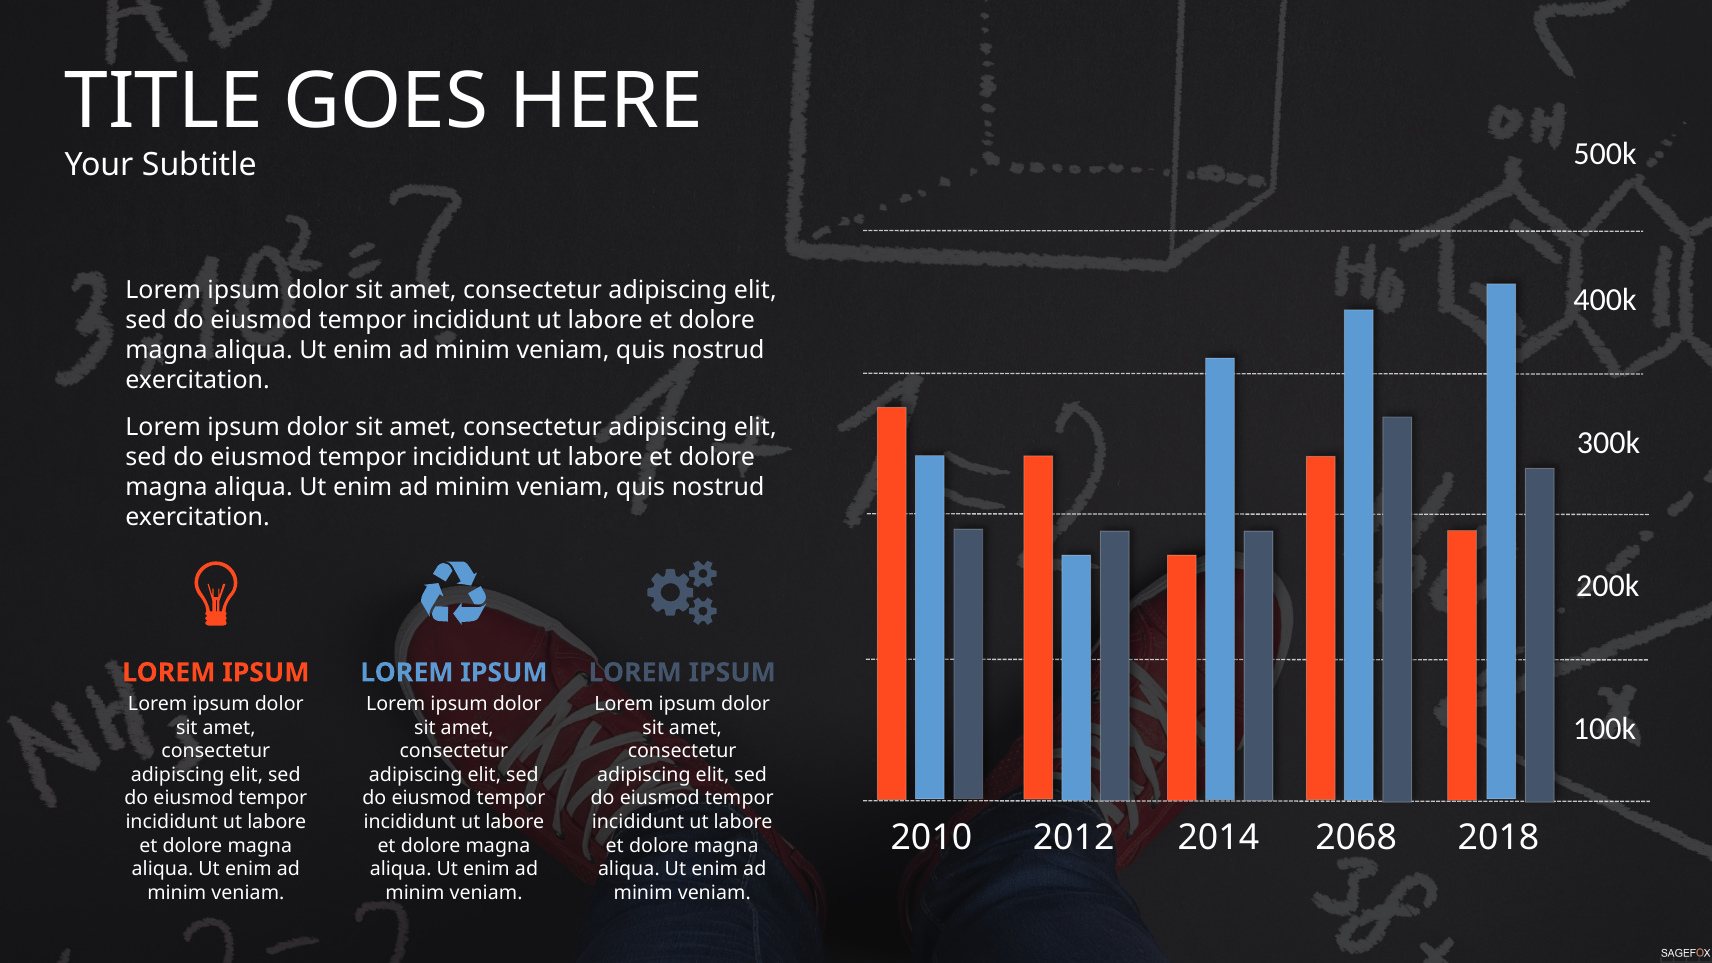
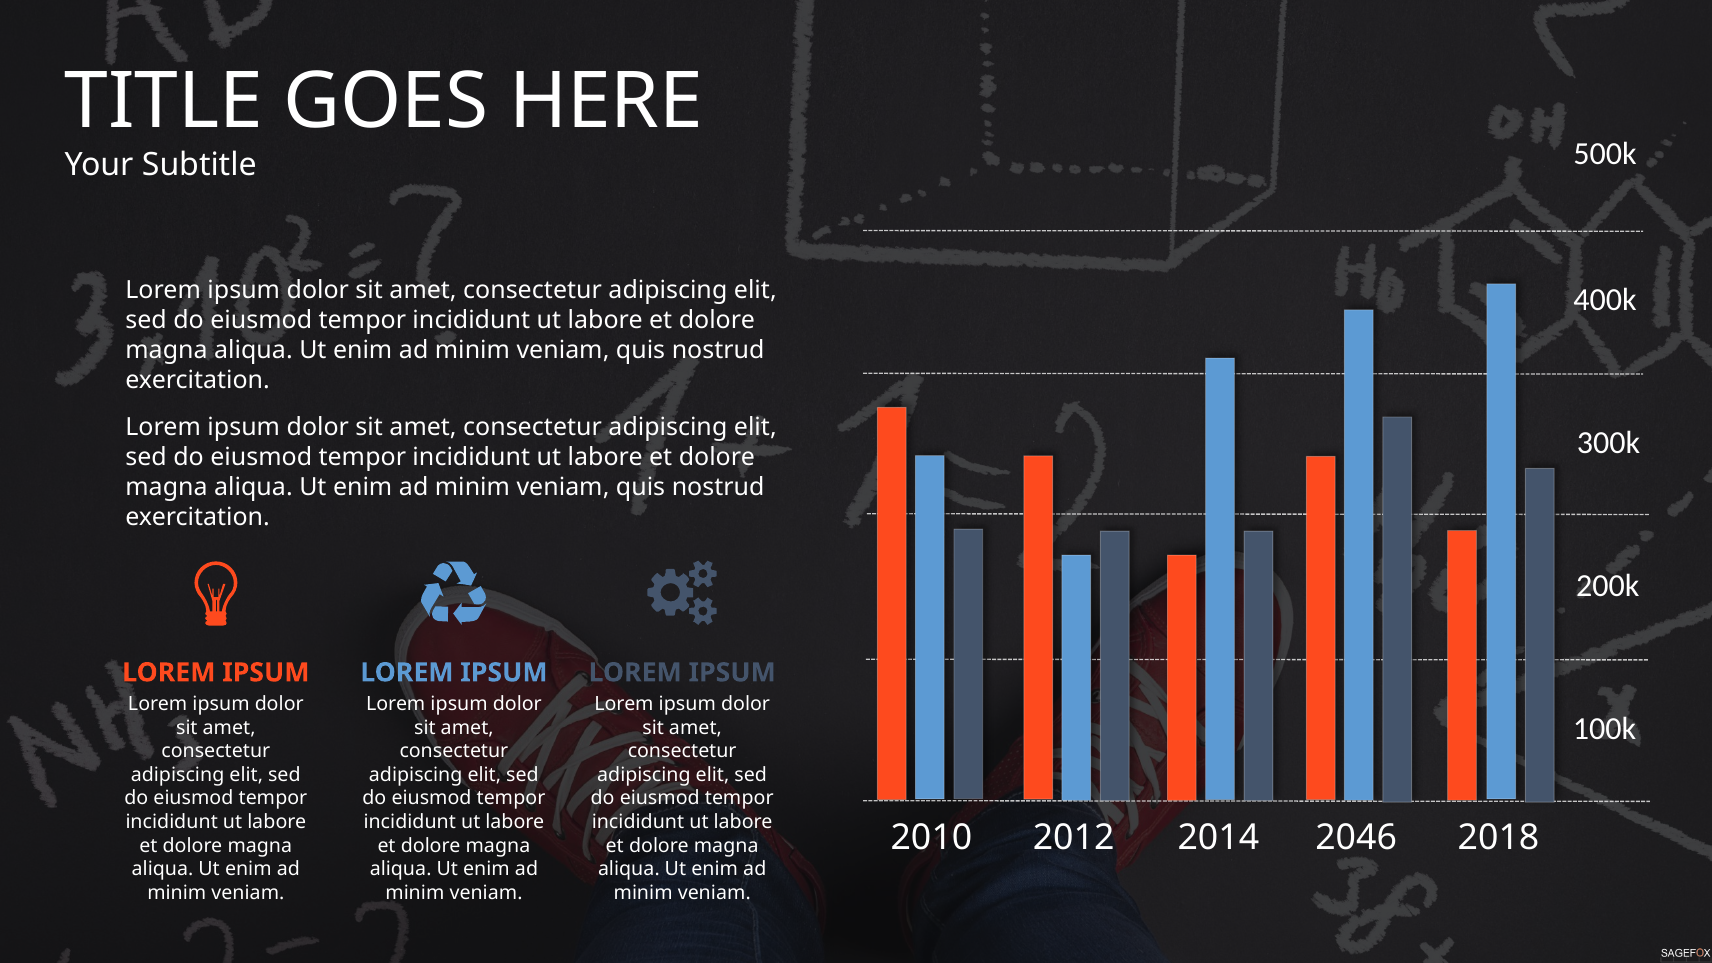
2068: 2068 -> 2046
